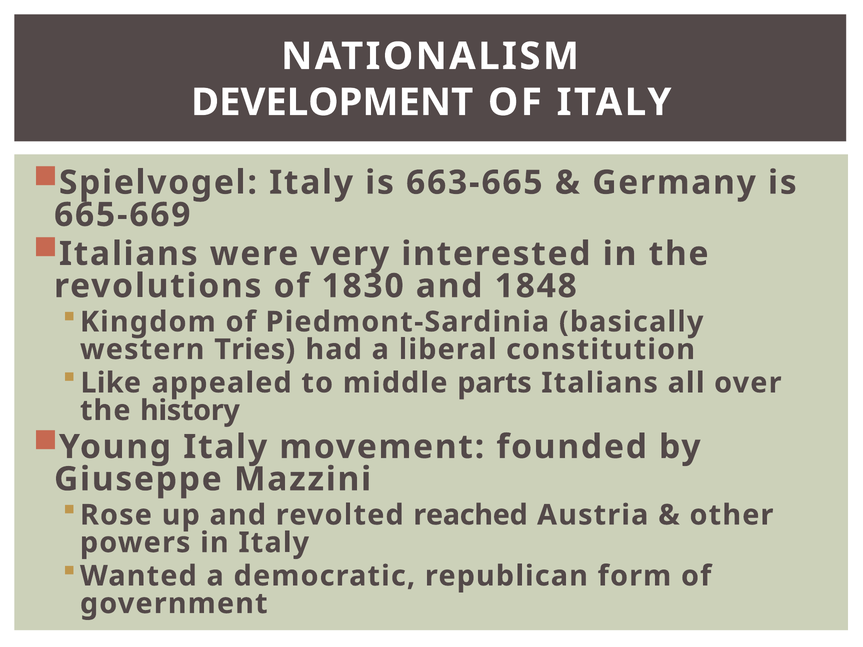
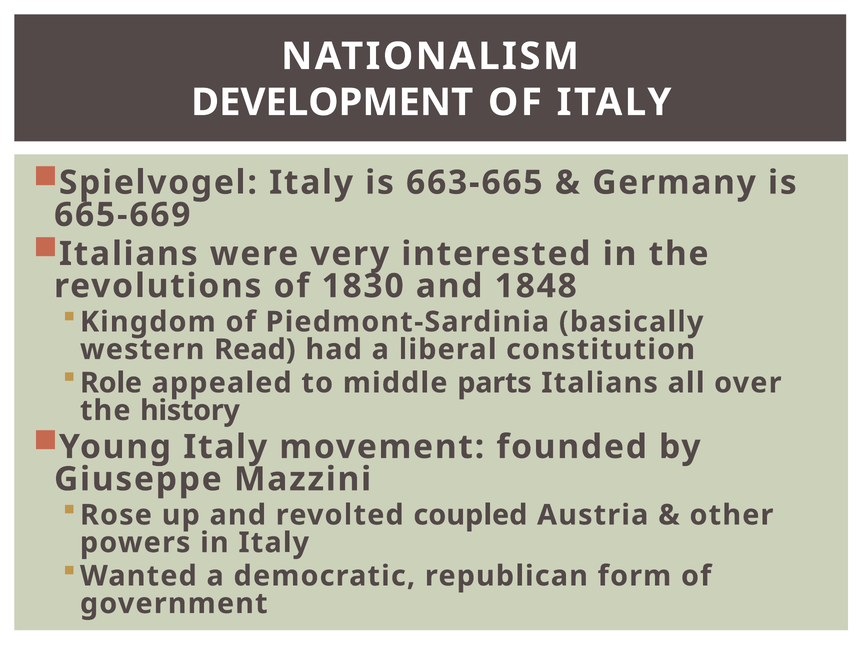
Tries: Tries -> Read
Like: Like -> Role
reached: reached -> coupled
